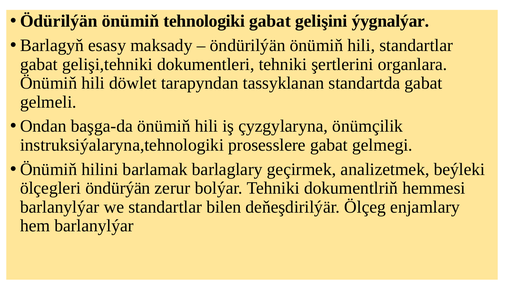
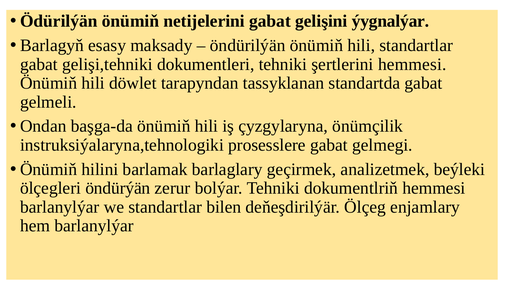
tehnologiki: tehnologiki -> netijelerini
şertlerini organlara: organlara -> hemmesi
